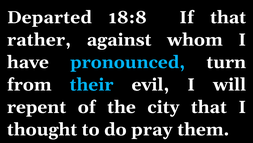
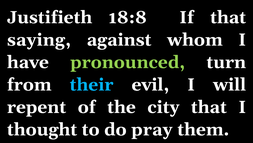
Departed: Departed -> Justifieth
rather: rather -> saying
pronounced colour: light blue -> light green
